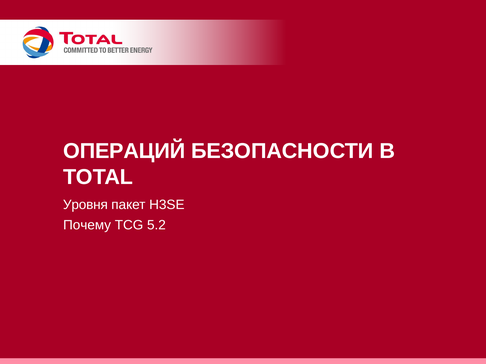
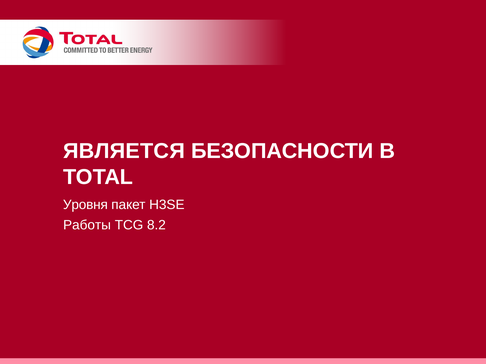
ОПЕРАЦИЙ: ОПЕРАЦИЙ -> ЯВЛЯЕТСЯ
Почему: Почему -> Работы
5.2: 5.2 -> 8.2
